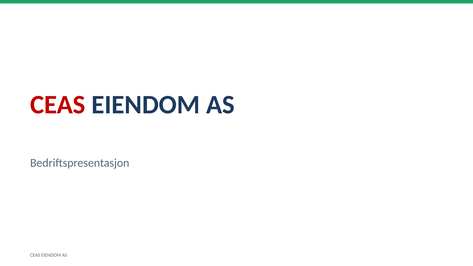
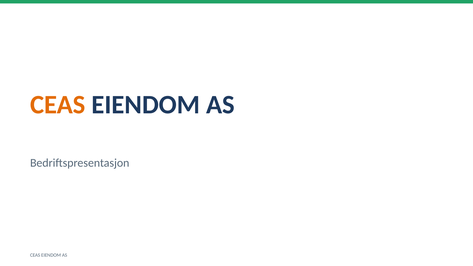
CEAS at (58, 105) colour: red -> orange
